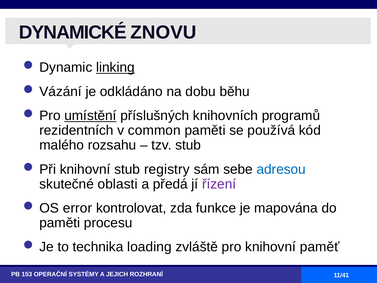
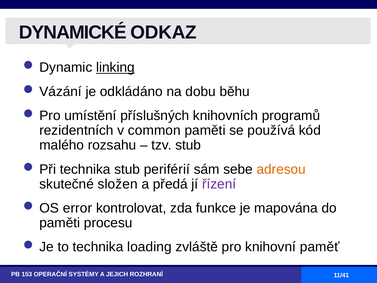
ZNOVU: ZNOVU -> ODKAZ
umístění underline: present -> none
knihovní at (85, 169): knihovní -> technika
registry: registry -> periférií
adresou colour: blue -> orange
oblasti: oblasti -> složen
